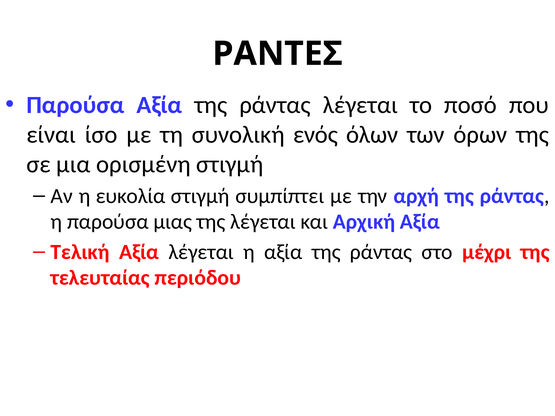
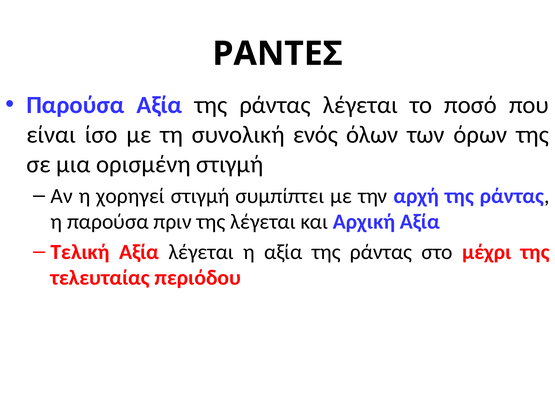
ευκολία: ευκολία -> χορηγεί
μιας: μιας -> πριν
